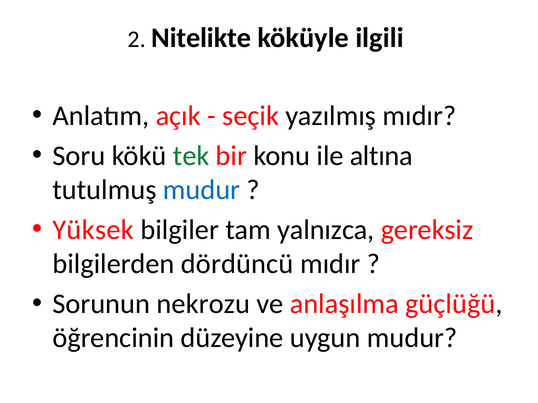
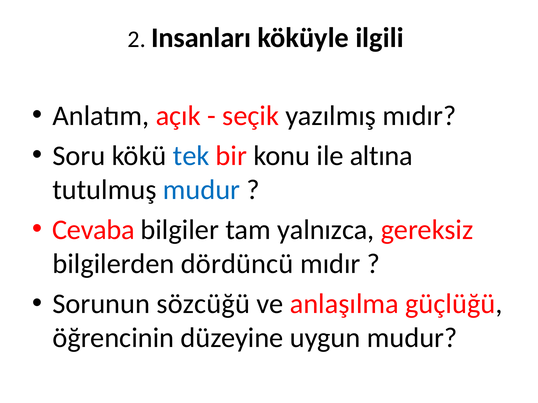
Nitelikte: Nitelikte -> Insanları
tek colour: green -> blue
Yüksek: Yüksek -> Cevaba
nekrozu: nekrozu -> sözcüğü
